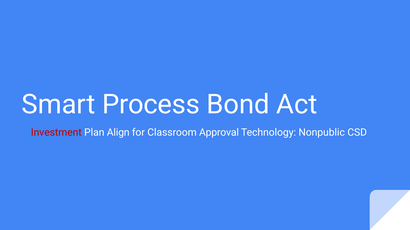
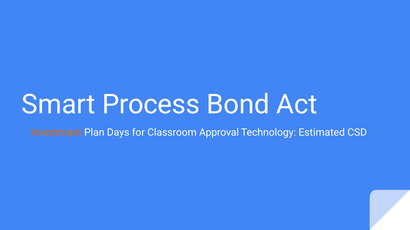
Investment colour: red -> orange
Align: Align -> Days
Nonpublic: Nonpublic -> Estimated
